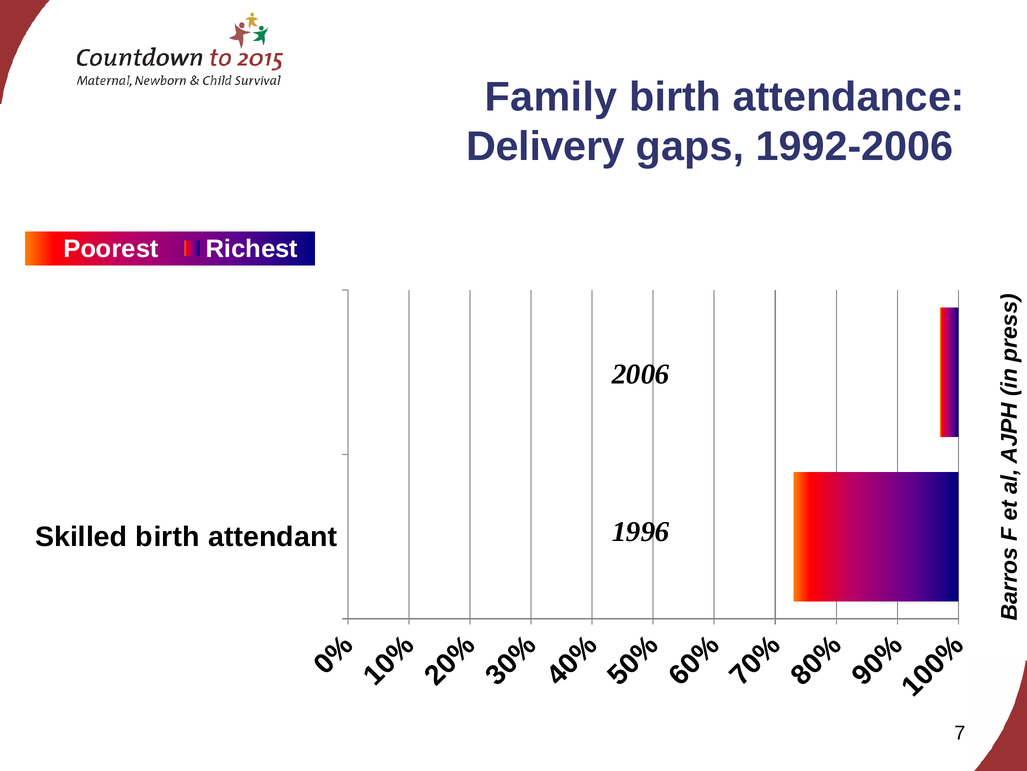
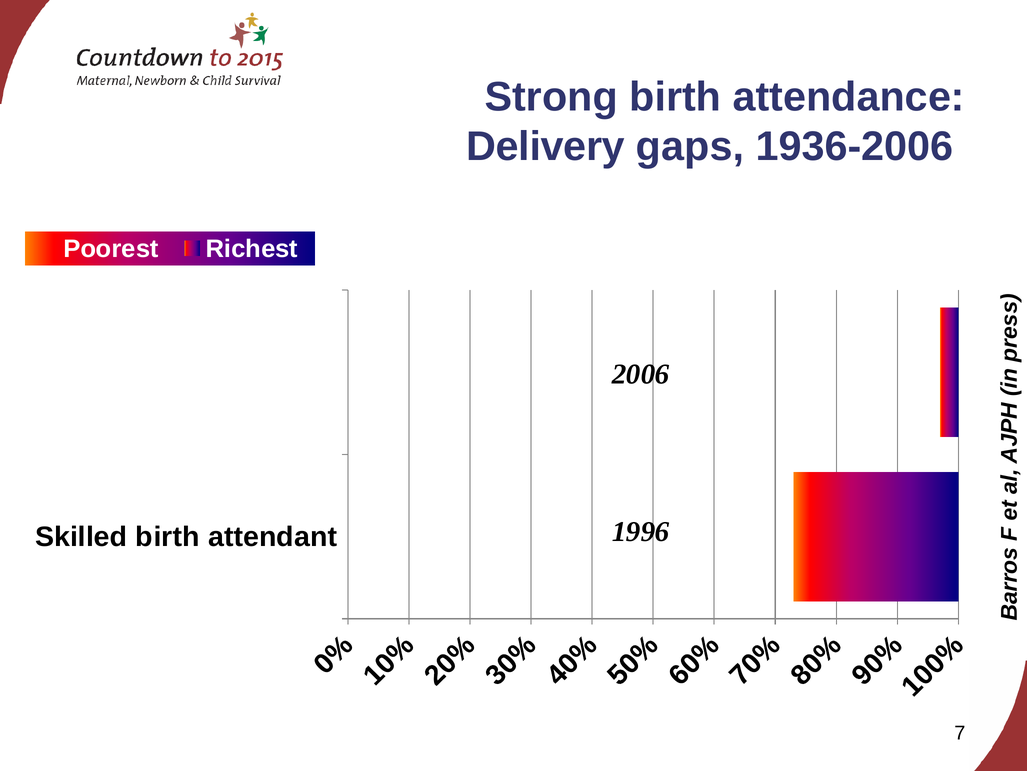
Family: Family -> Strong
1992-2006: 1992-2006 -> 1936-2006
